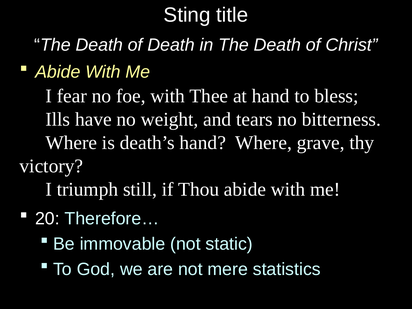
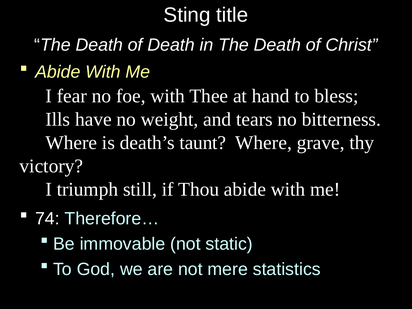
death’s hand: hand -> taunt
20: 20 -> 74
